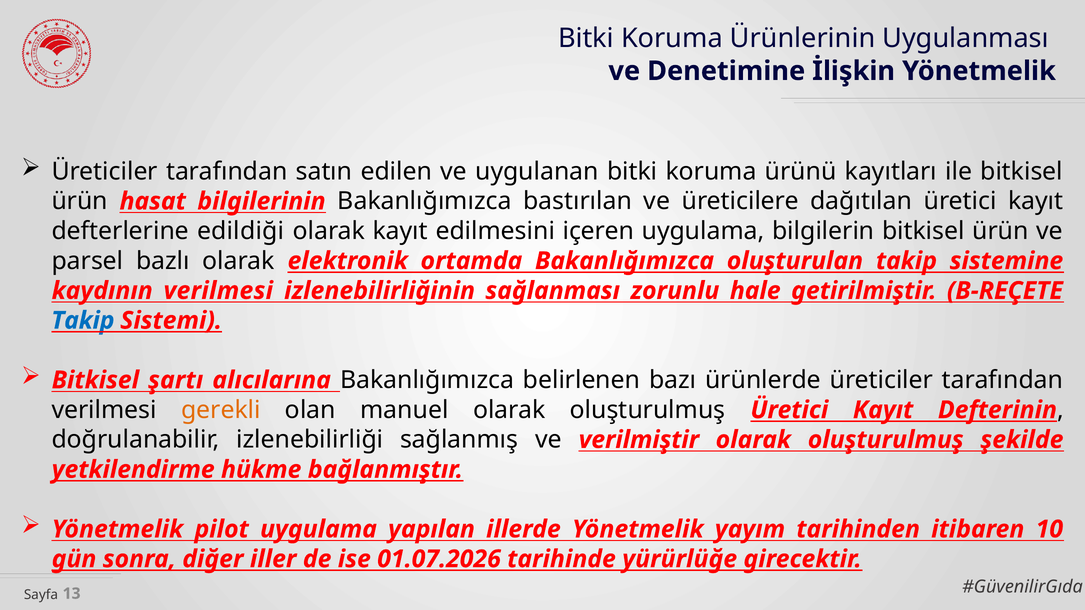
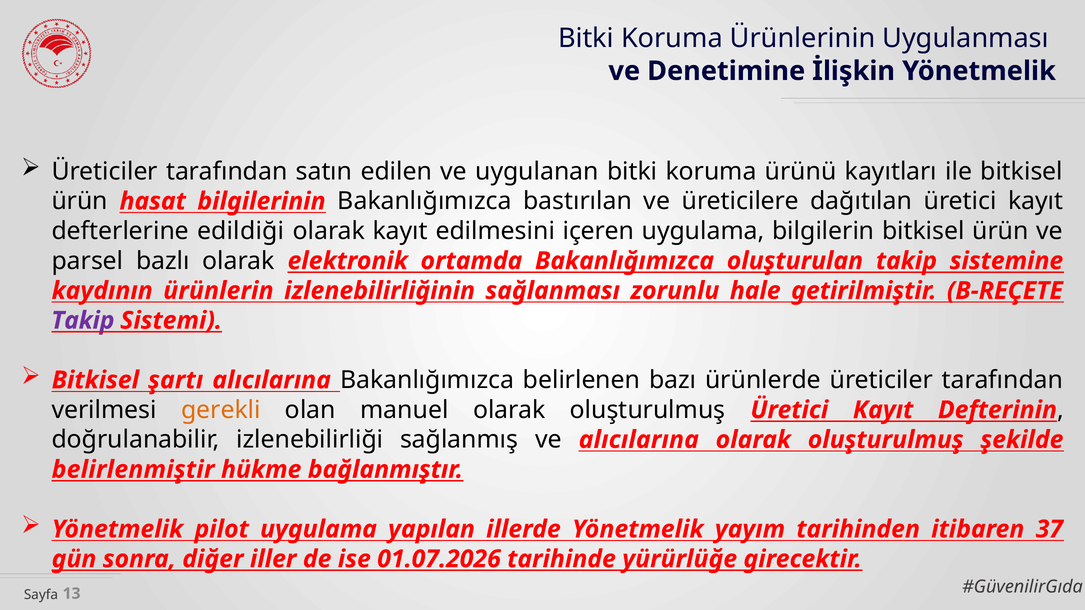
kaydının verilmesi: verilmesi -> ürünlerin
Takip at (83, 321) colour: blue -> purple
ve verilmiştir: verilmiştir -> alıcılarına
yetkilendirme: yetkilendirme -> belirlenmiştir
10: 10 -> 37
